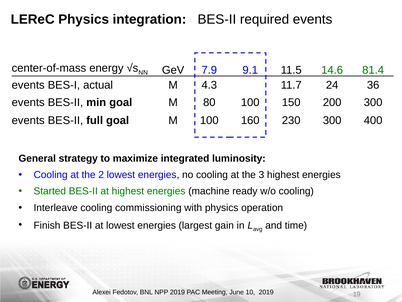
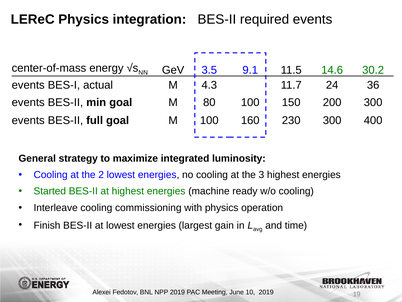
7.9: 7.9 -> 3.5
81.4: 81.4 -> 30.2
